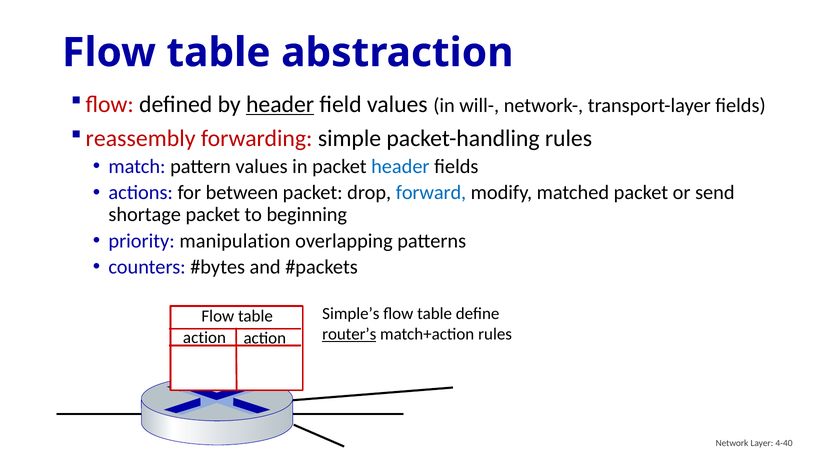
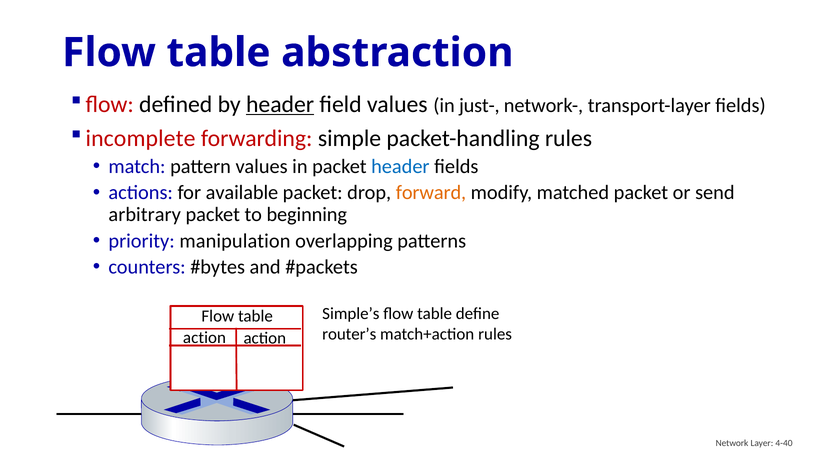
will-: will- -> just-
reassembly: reassembly -> incomplete
between: between -> available
forward colour: blue -> orange
shortage: shortage -> arbitrary
router’s underline: present -> none
